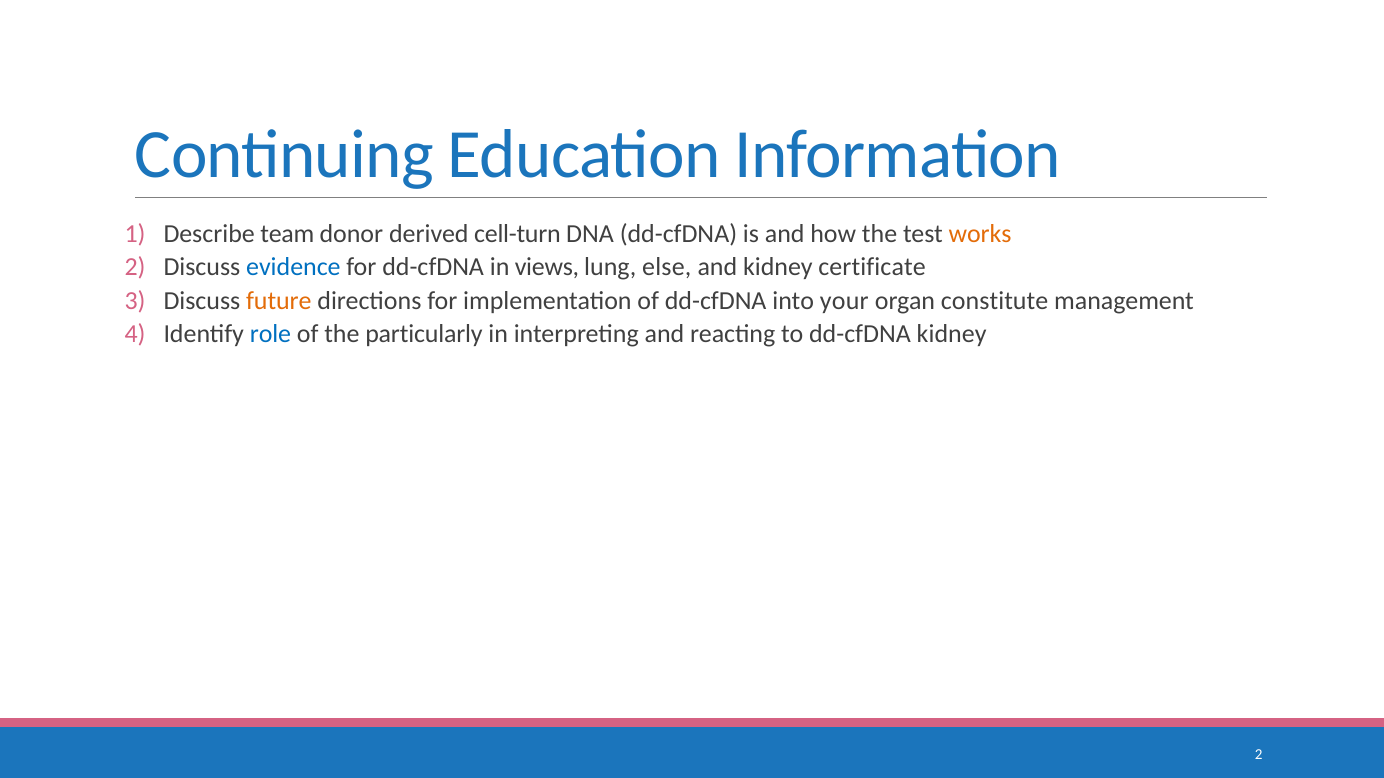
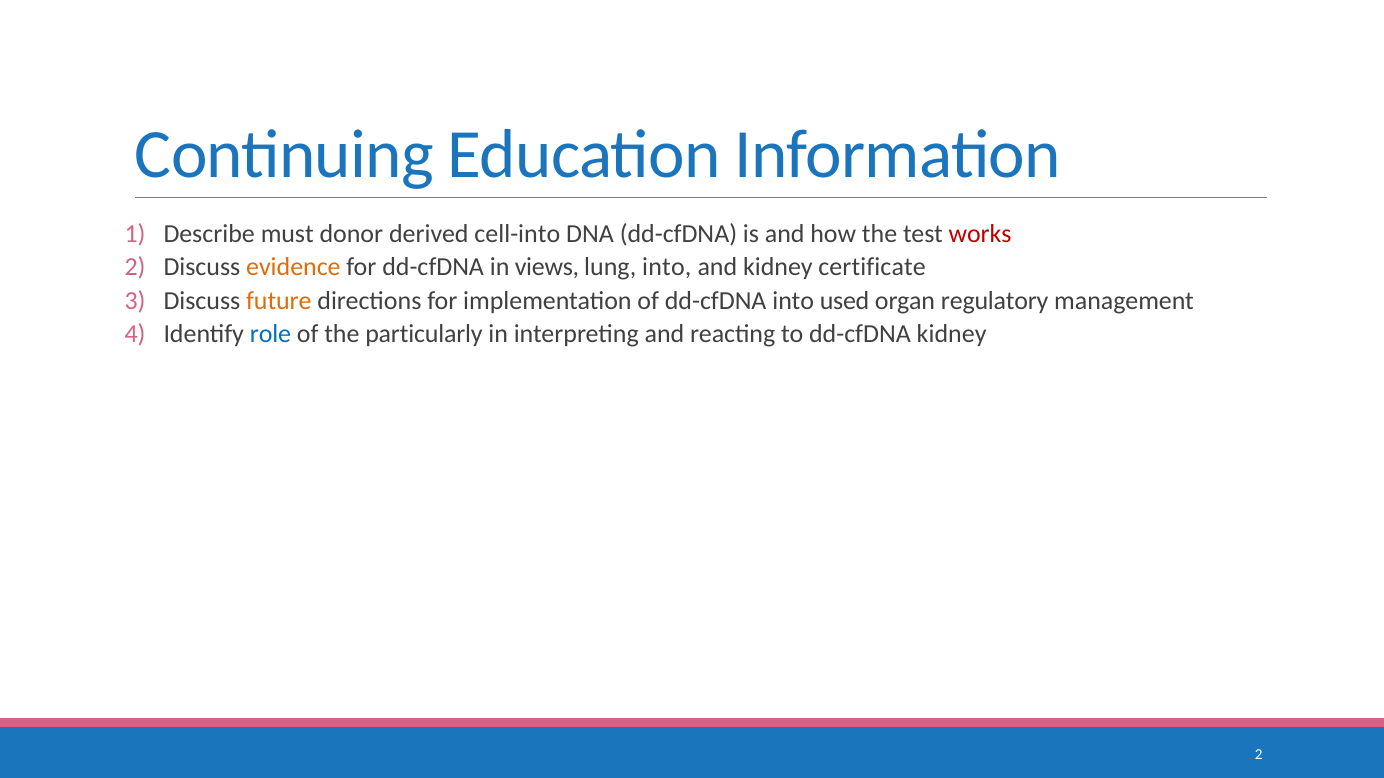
team: team -> must
cell-turn: cell-turn -> cell-into
works colour: orange -> red
evidence colour: blue -> orange
lung else: else -> into
your: your -> used
constitute: constitute -> regulatory
